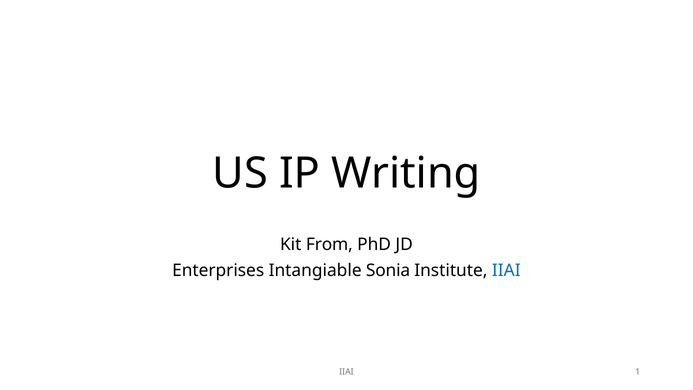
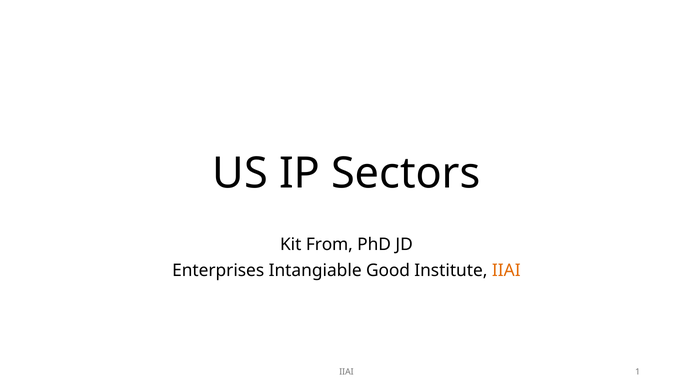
Writing: Writing -> Sectors
Sonia: Sonia -> Good
IIAI at (506, 271) colour: blue -> orange
